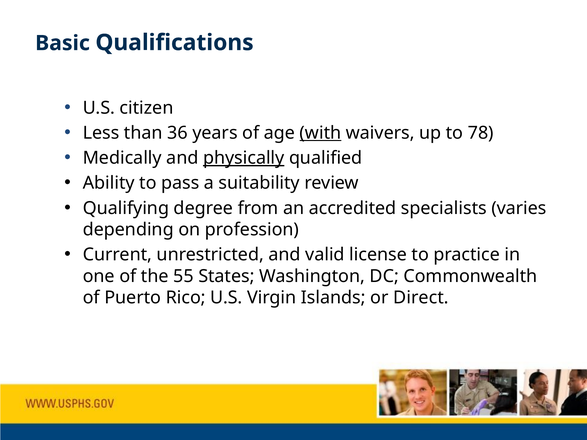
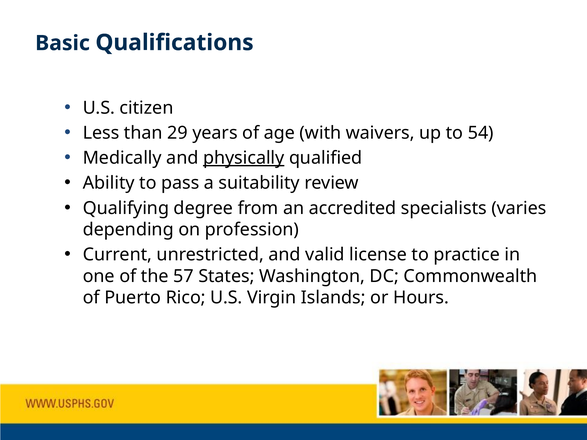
36: 36 -> 29
with underline: present -> none
78: 78 -> 54
55: 55 -> 57
Direct: Direct -> Hours
